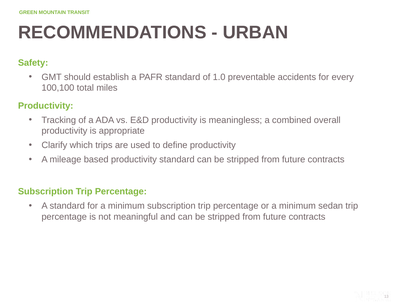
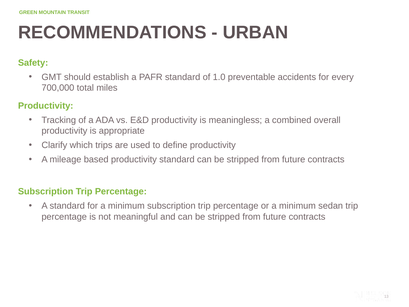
100,100: 100,100 -> 700,000
